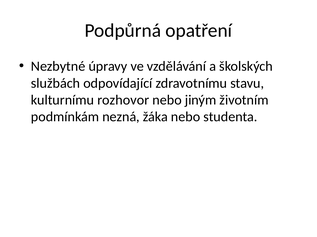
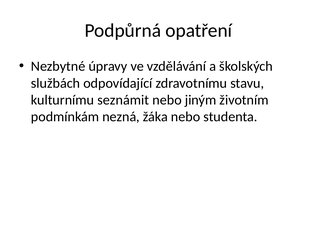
rozhovor: rozhovor -> seznámit
